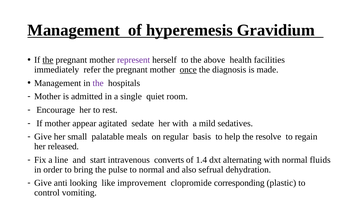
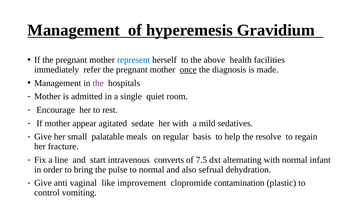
the at (48, 60) underline: present -> none
represent colour: purple -> blue
released: released -> fracture
1.4: 1.4 -> 7.5
fluids: fluids -> infant
looking: looking -> vaginal
corresponding: corresponding -> contamination
